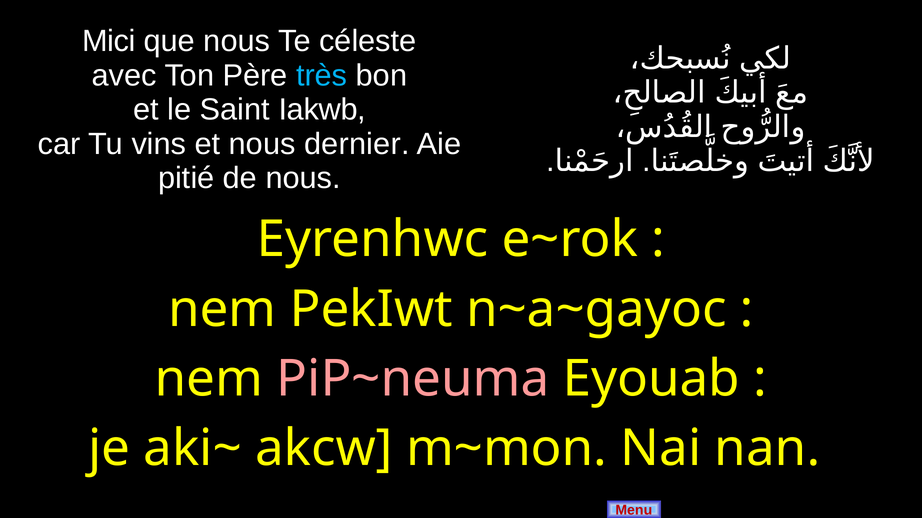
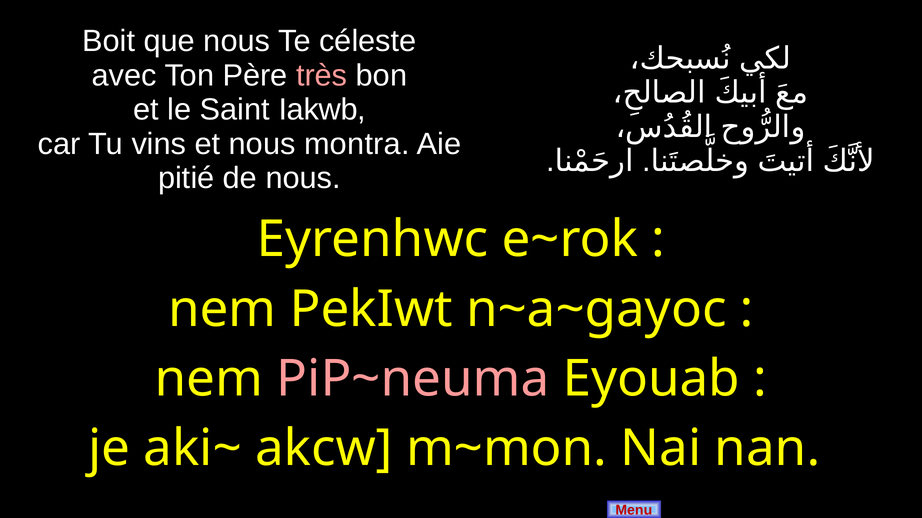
Mici: Mici -> Boit
très colour: light blue -> pink
dernier: dernier -> montra
